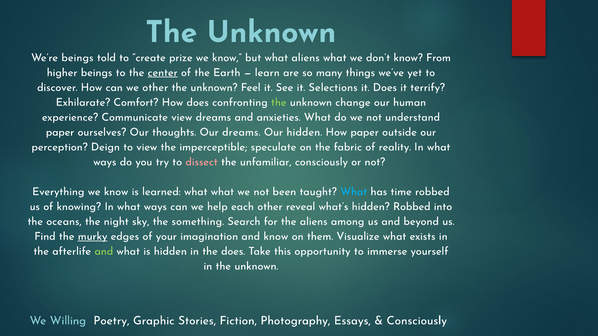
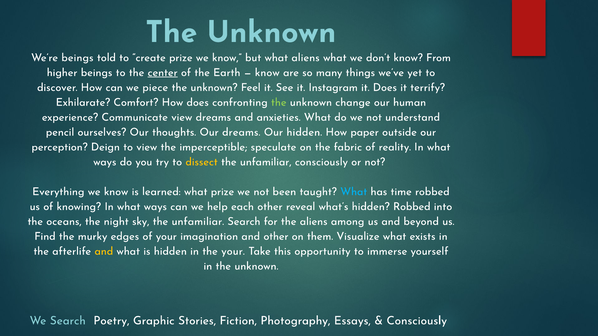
learn at (267, 73): learn -> know
we other: other -> piece
Selections: Selections -> Instagram
paper at (60, 132): paper -> pencil
dissect colour: pink -> yellow
what what: what -> prize
sky the something: something -> unfamiliar
murky underline: present -> none
and know: know -> other
and at (104, 251) colour: light green -> yellow
the does: does -> your
We Willing: Willing -> Search
